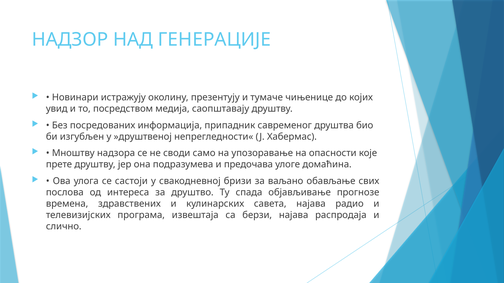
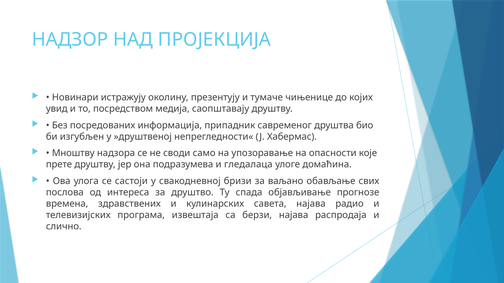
ГЕНЕРАЦИЈЕ: ГЕНЕРАЦИЈЕ -> ПРОЈЕКЦИЈА
предочава: предочава -> гледалаца
